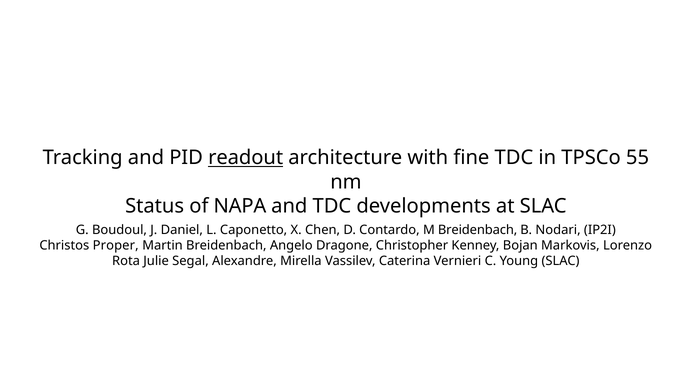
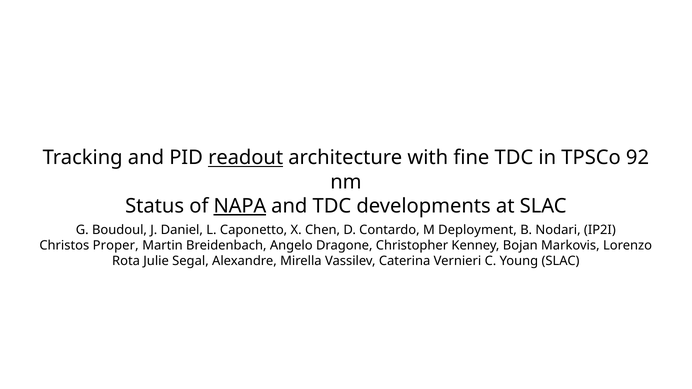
55: 55 -> 92
NAPA underline: none -> present
M Breidenbach: Breidenbach -> Deployment
